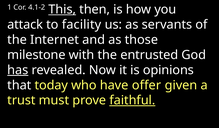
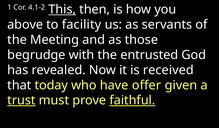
attack: attack -> above
Internet: Internet -> Meeting
milestone: milestone -> begrudge
has underline: present -> none
opinions: opinions -> received
trust underline: none -> present
